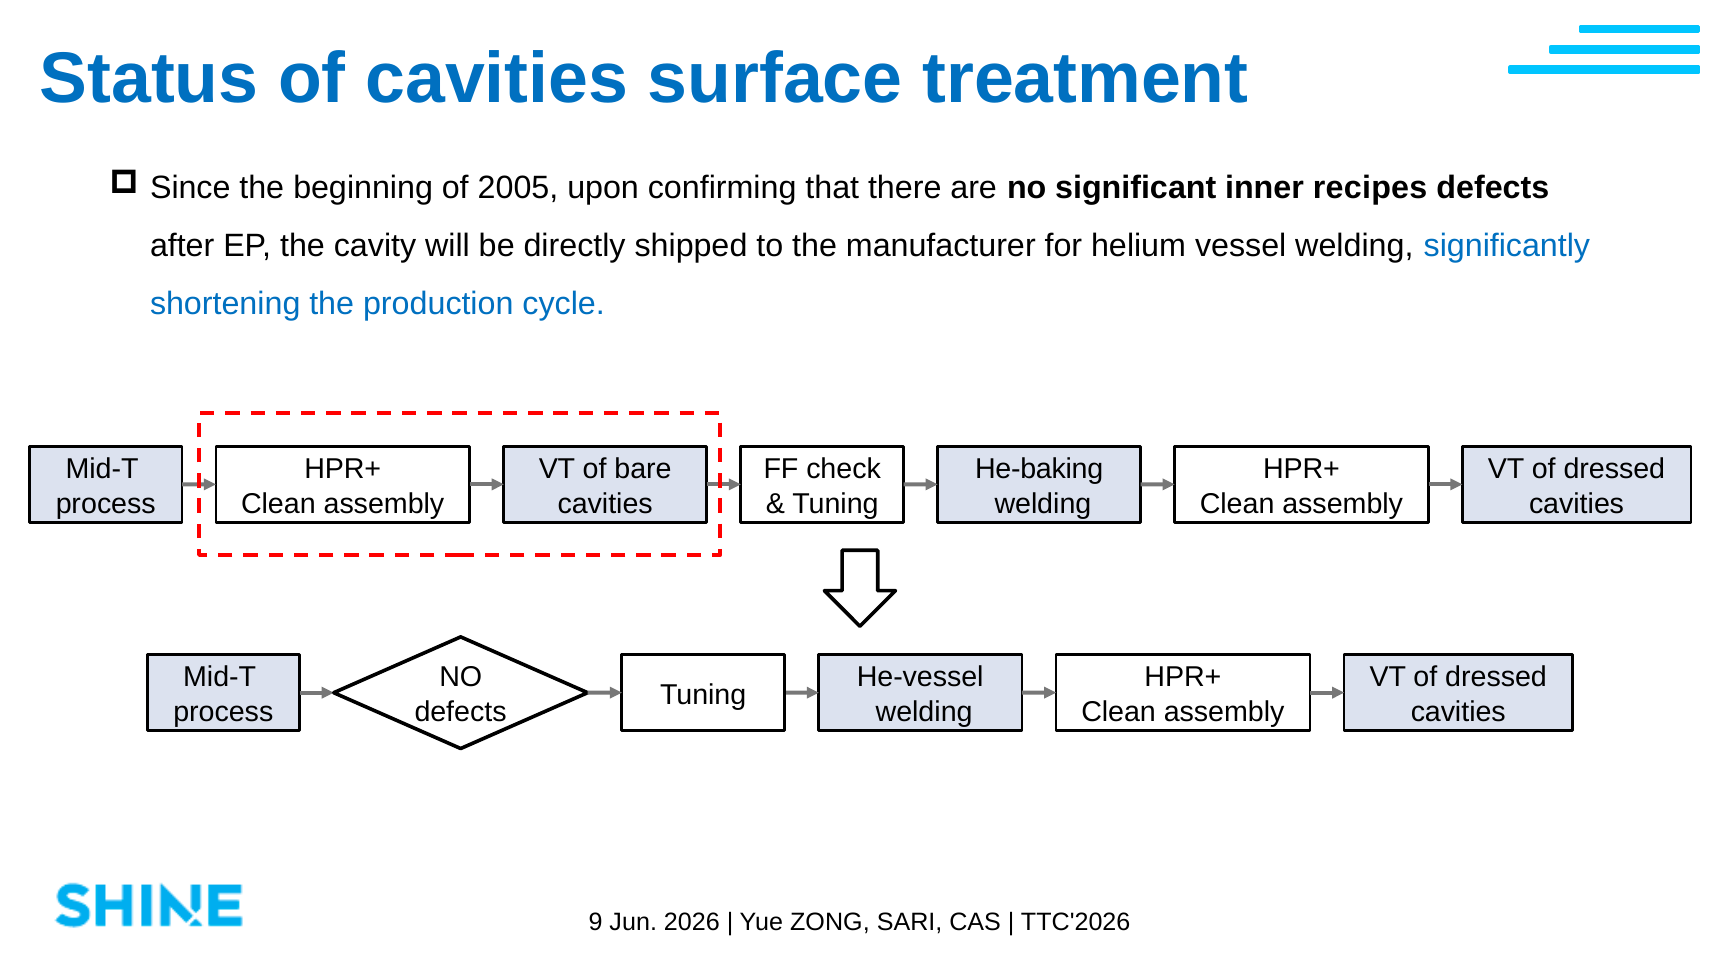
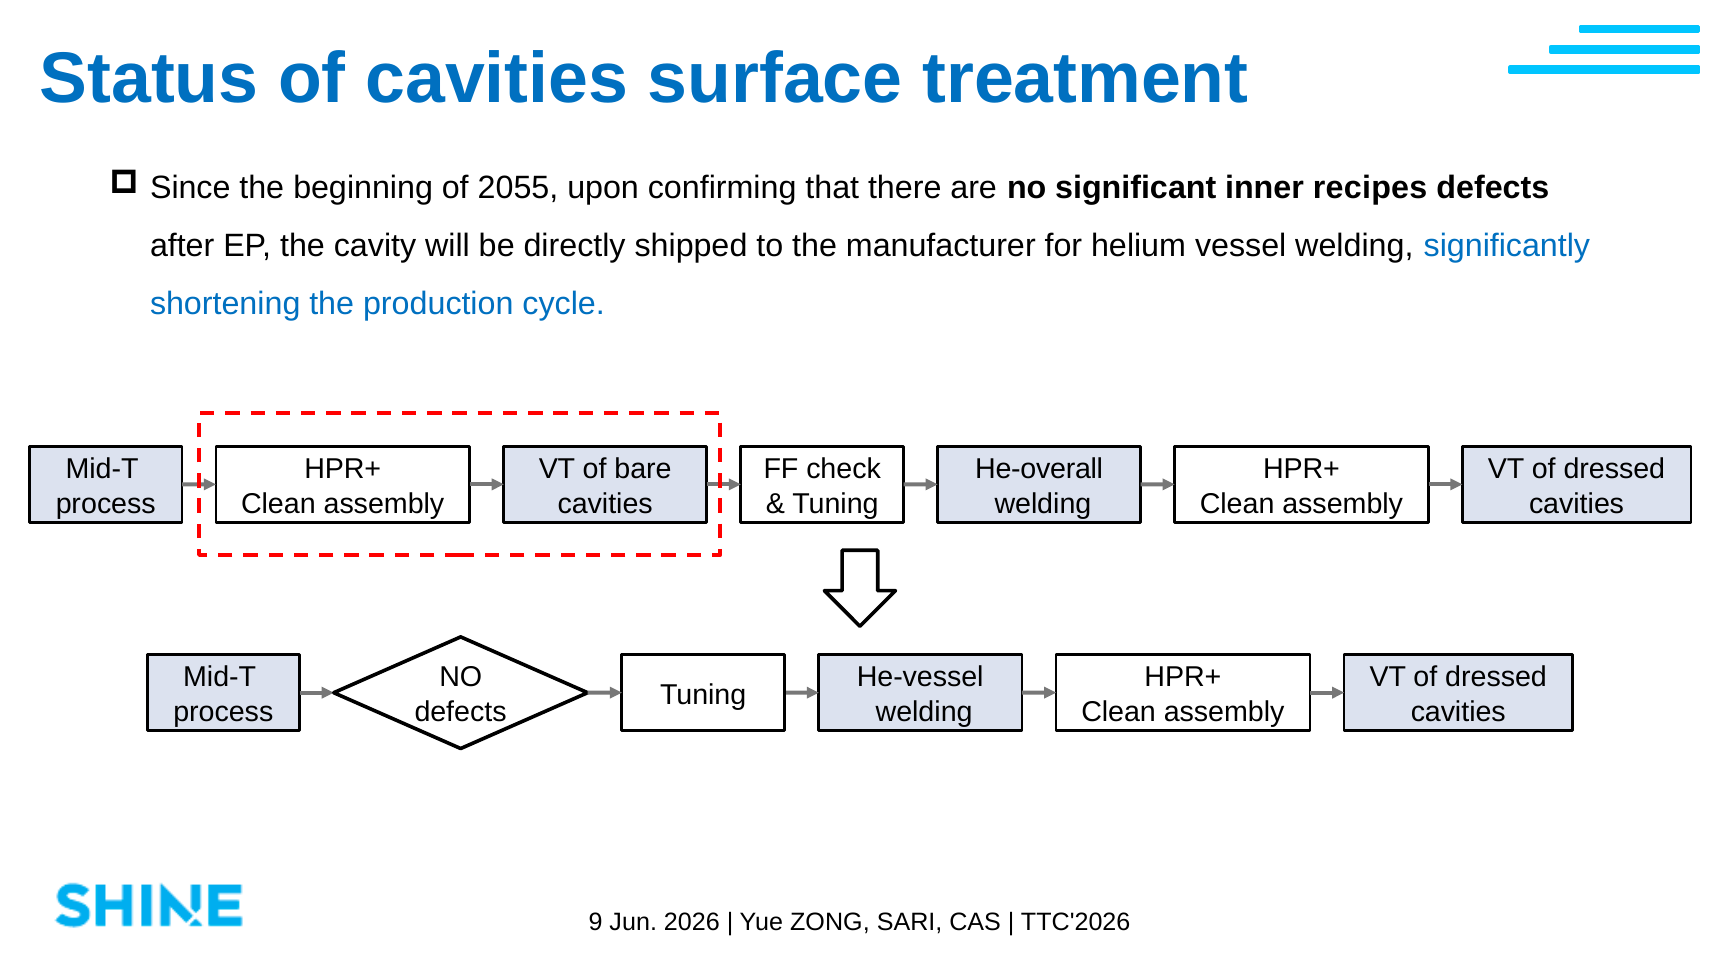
2005: 2005 -> 2055
He-baking: He-baking -> He-overall
